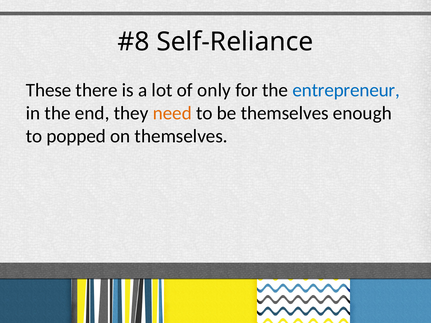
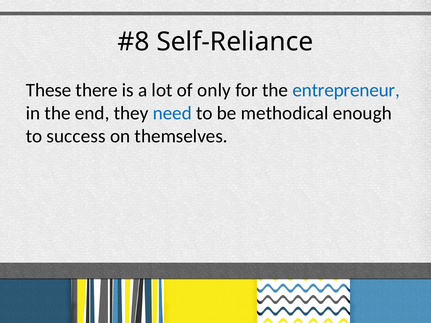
need colour: orange -> blue
be themselves: themselves -> methodical
popped: popped -> success
